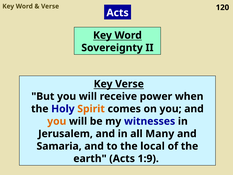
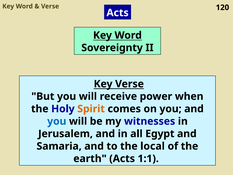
you at (57, 121) colour: orange -> blue
Many: Many -> Egypt
1:9: 1:9 -> 1:1
